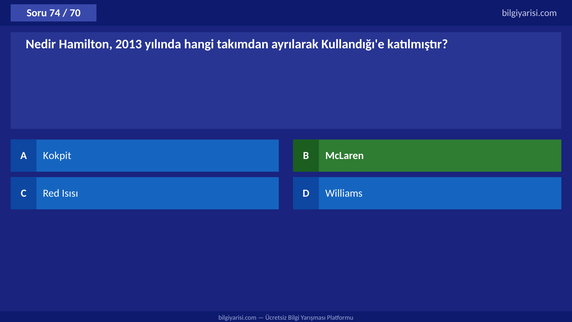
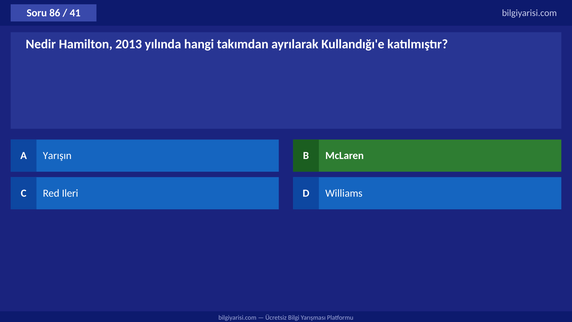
74: 74 -> 86
70: 70 -> 41
Kokpit: Kokpit -> Yarışın
Isısı: Isısı -> Ileri
